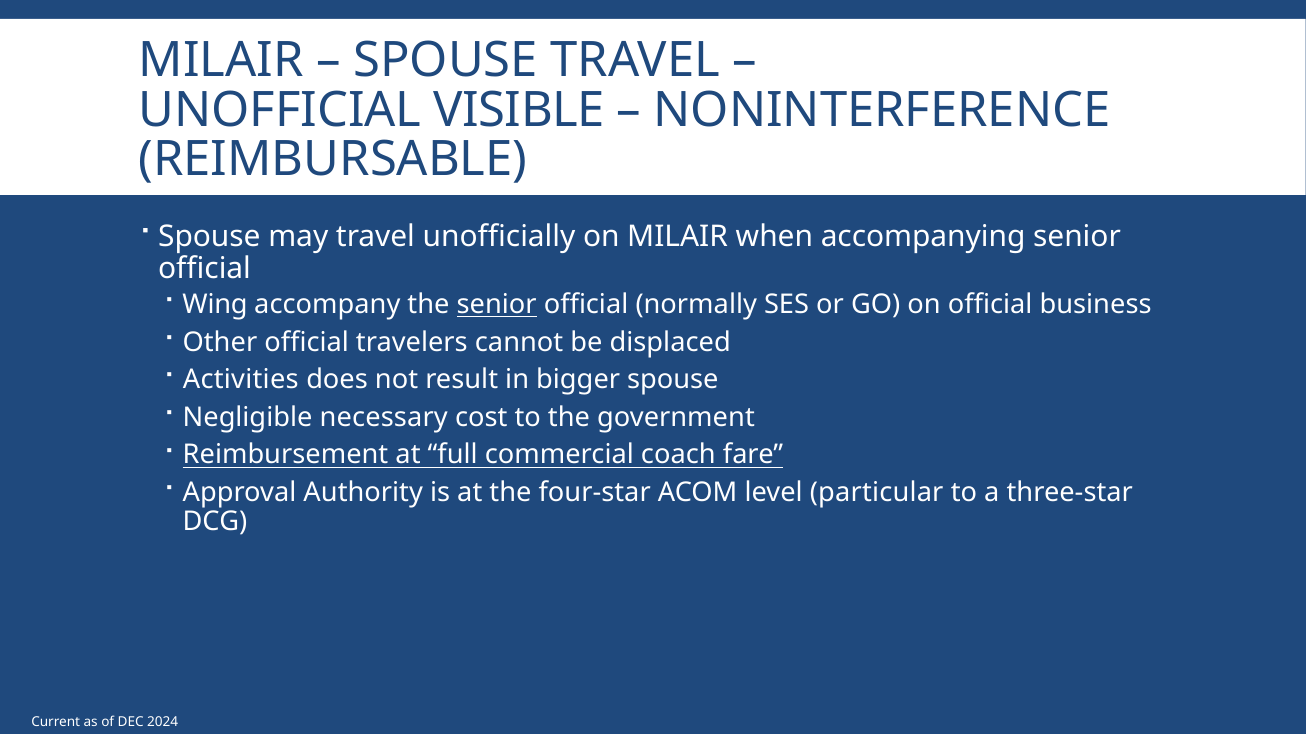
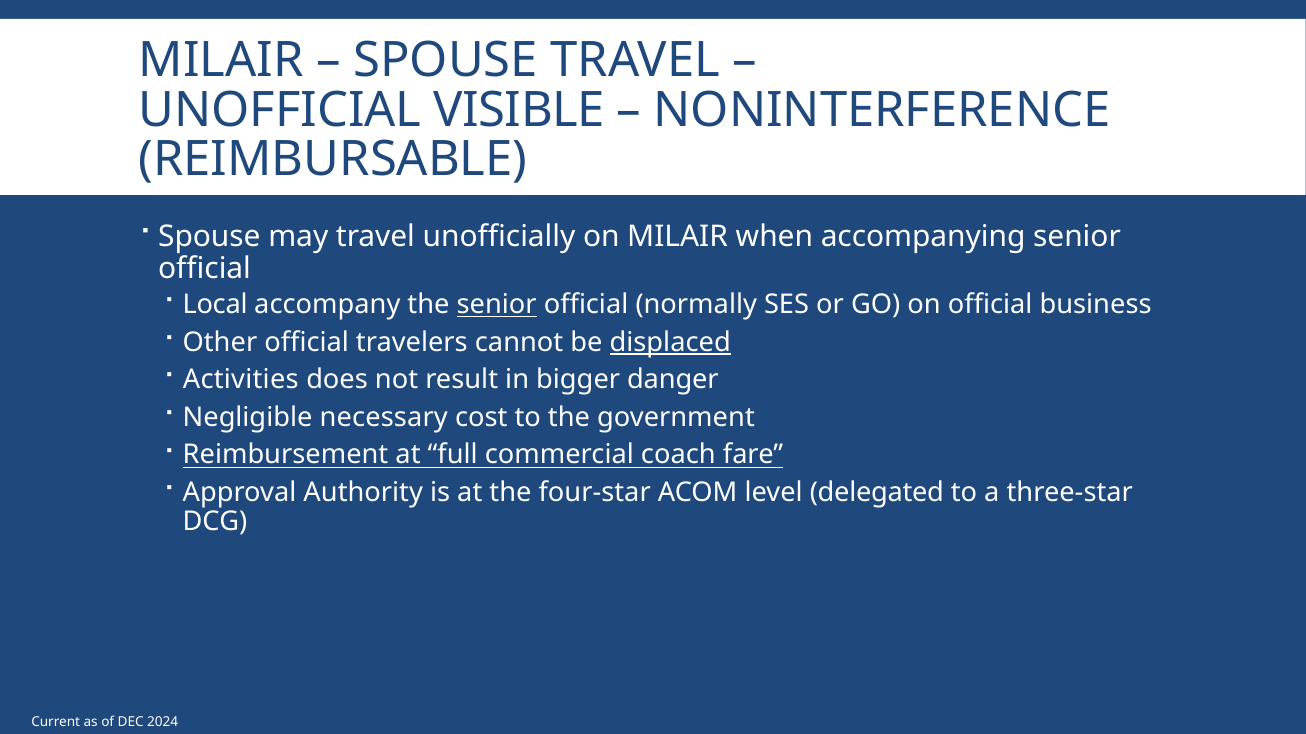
Wing: Wing -> Local
displaced underline: none -> present
bigger spouse: spouse -> danger
particular: particular -> delegated
